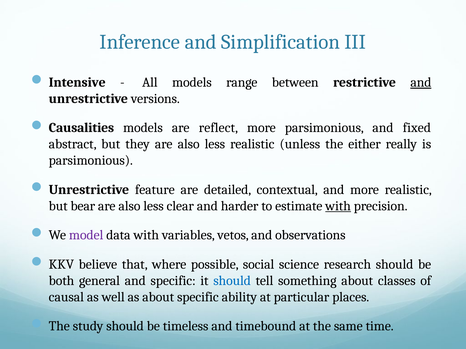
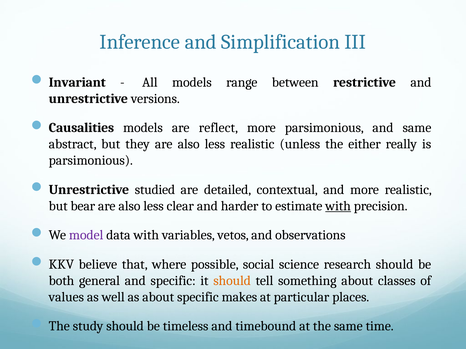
Intensive: Intensive -> Invariant
and at (421, 82) underline: present -> none
and fixed: fixed -> same
feature: feature -> studied
should at (232, 281) colour: blue -> orange
causal: causal -> values
ability: ability -> makes
